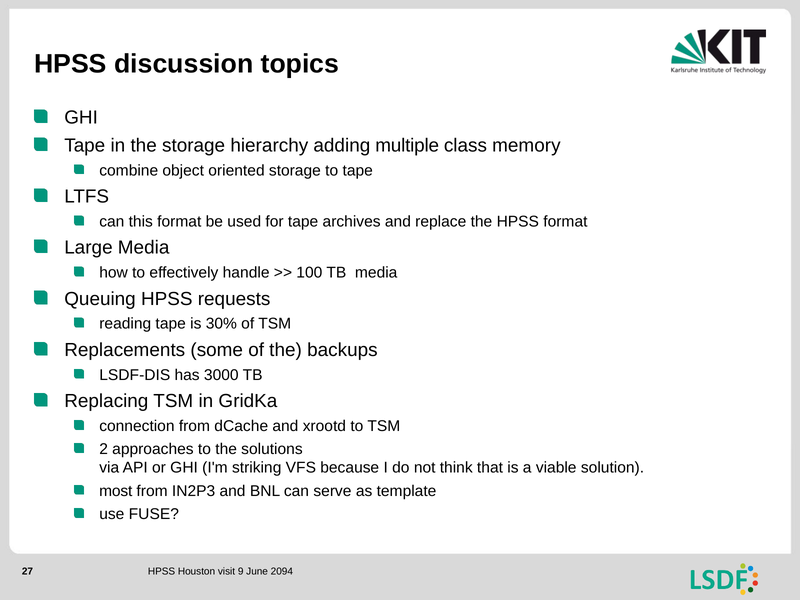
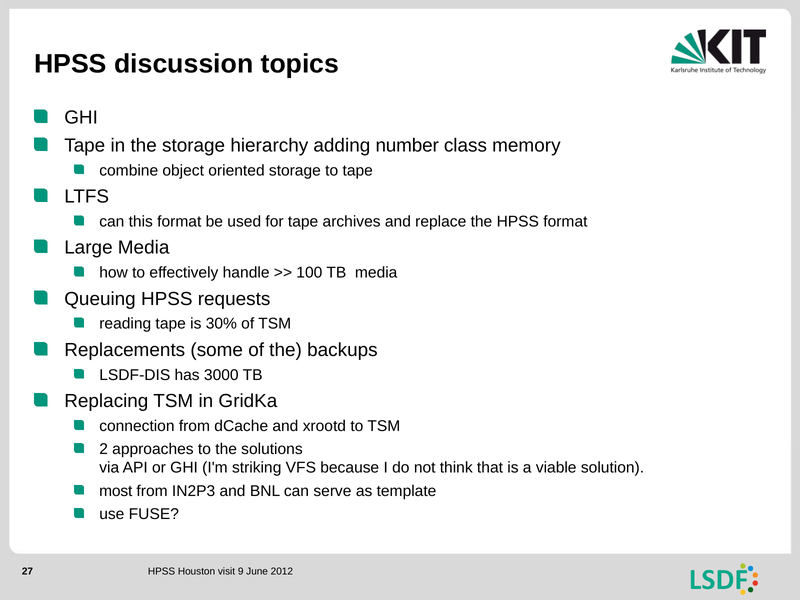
multiple: multiple -> number
2094: 2094 -> 2012
